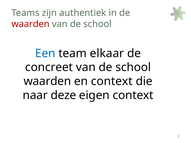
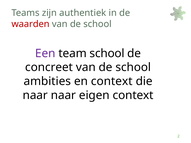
Een colour: blue -> purple
team elkaar: elkaar -> school
waarden at (47, 81): waarden -> ambities
naar deze: deze -> naar
